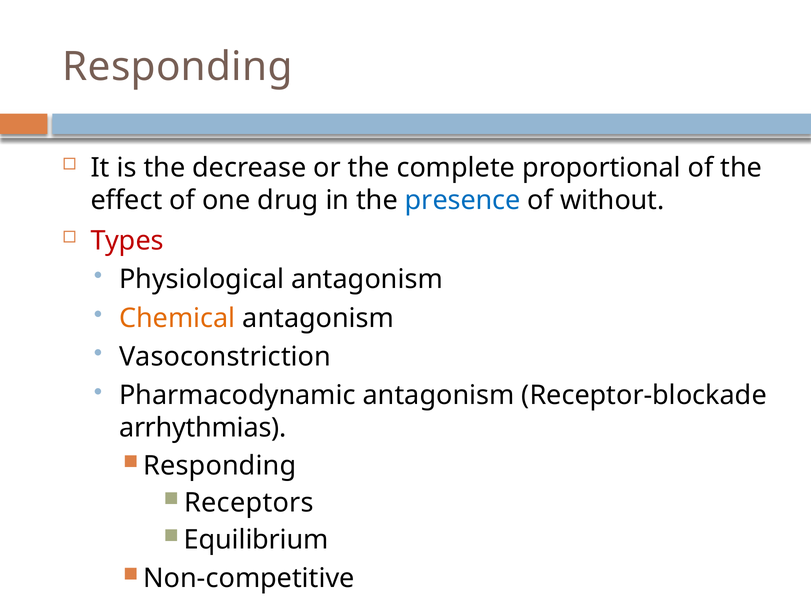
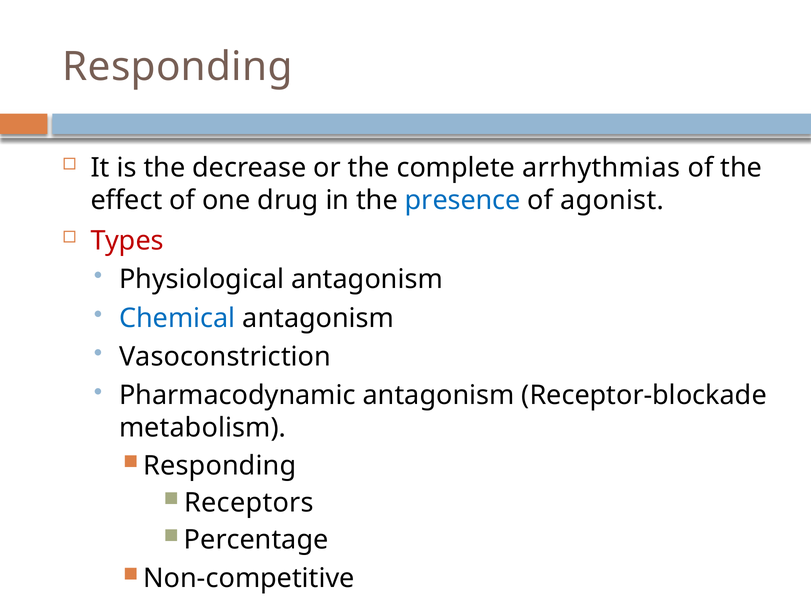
proportional: proportional -> arrhythmias
without: without -> agonist
Chemical colour: orange -> blue
arrhythmias: arrhythmias -> metabolism
Equilibrium: Equilibrium -> Percentage
